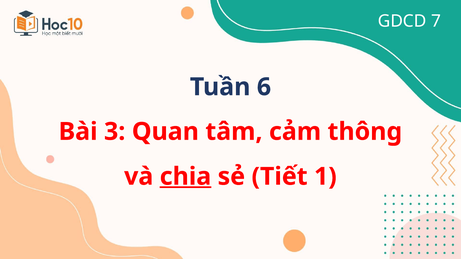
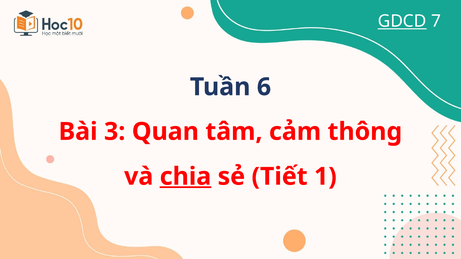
GDCD underline: none -> present
